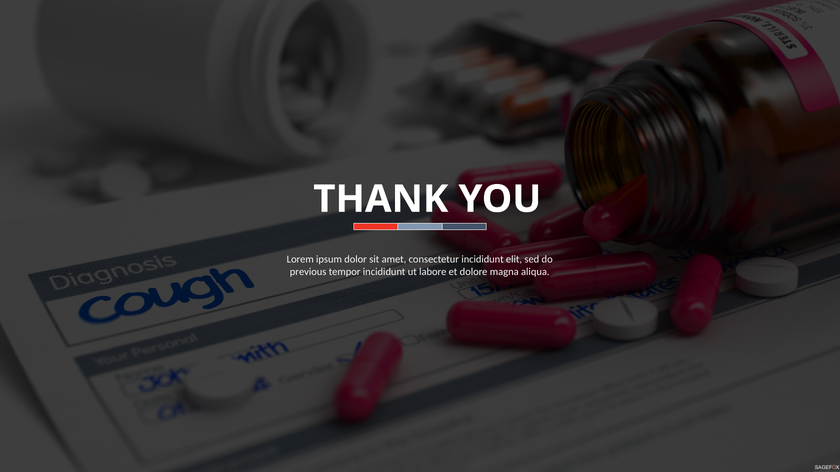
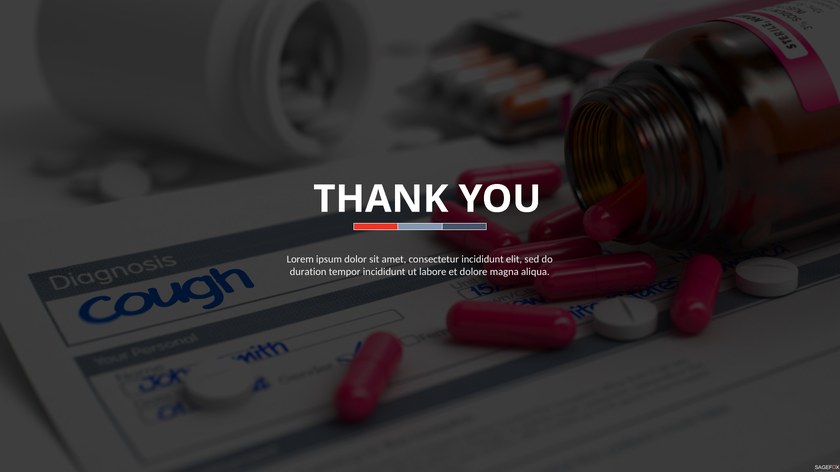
previous: previous -> duration
